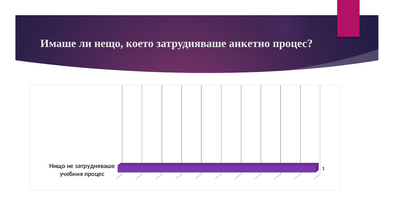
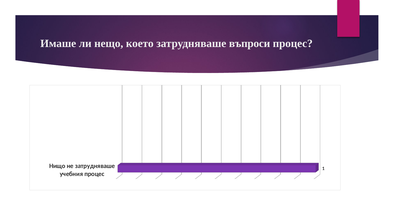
анкетно: анкетно -> въпроси
